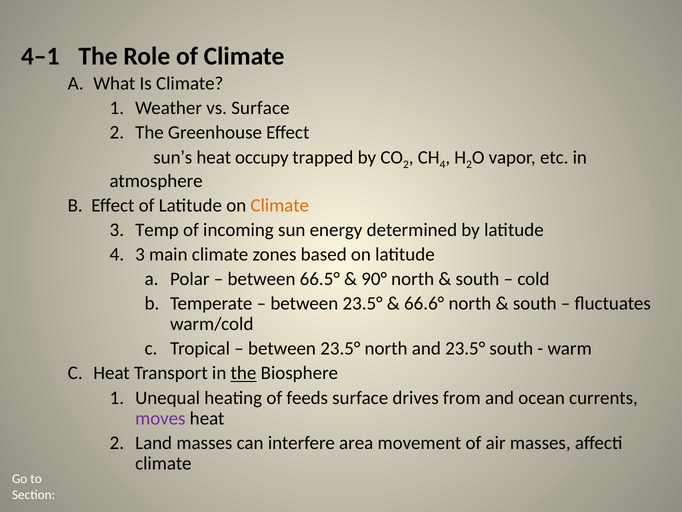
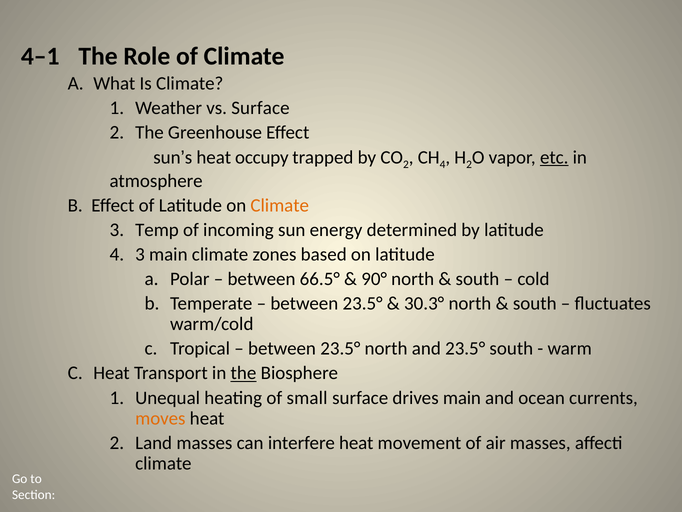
etc underline: none -> present
66.6°: 66.6° -> 30.3°
feeds: feeds -> small
drives from: from -> main
moves colour: purple -> orange
interfere area: area -> heat
